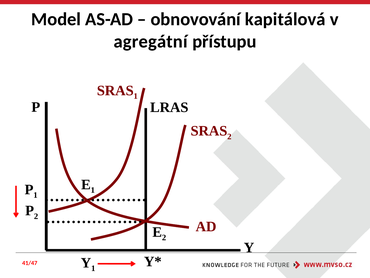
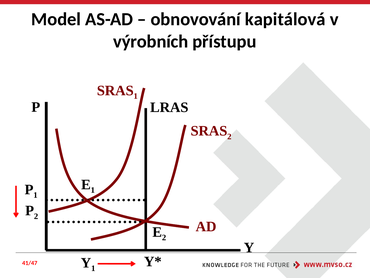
agregátní: agregátní -> výrobních
